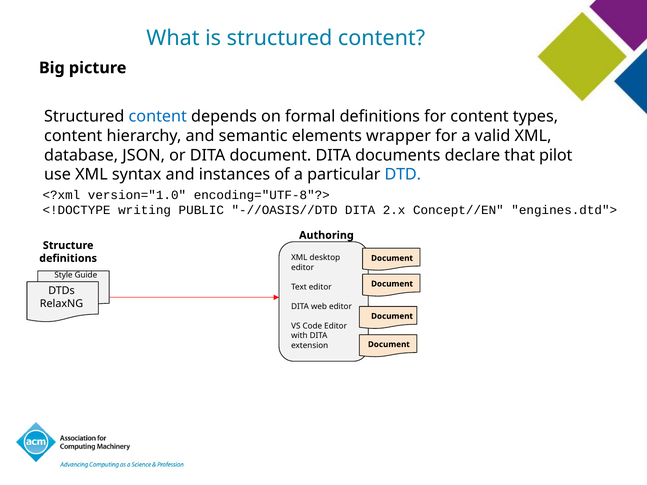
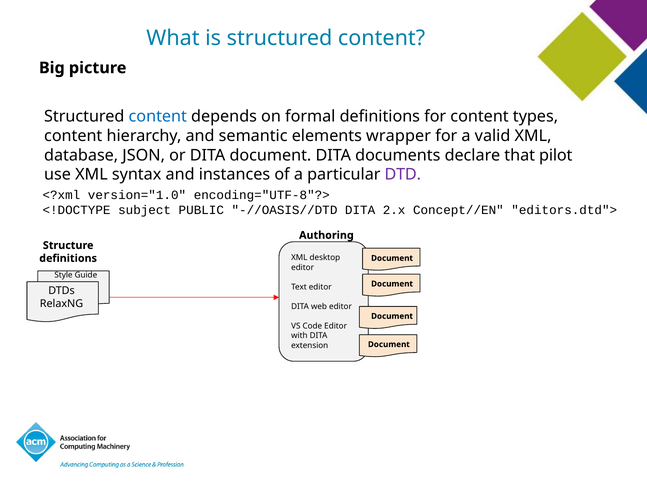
DTD colour: blue -> purple
writing: writing -> subject
engines.dtd">: engines.dtd"> -> editors.dtd">
